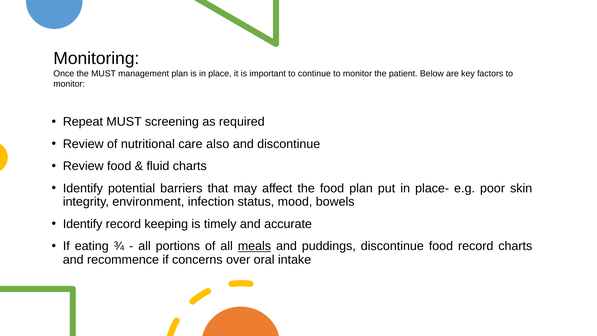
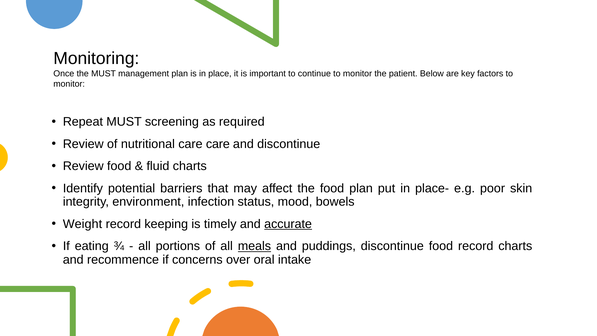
care also: also -> care
Identify at (83, 224): Identify -> Weight
accurate underline: none -> present
